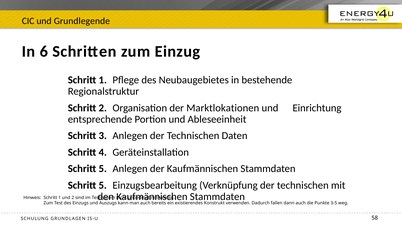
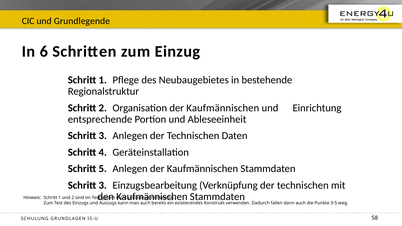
Organisation der Marktlokationen: Marktlokationen -> Kaufmännischen
5 at (103, 185): 5 -> 3
